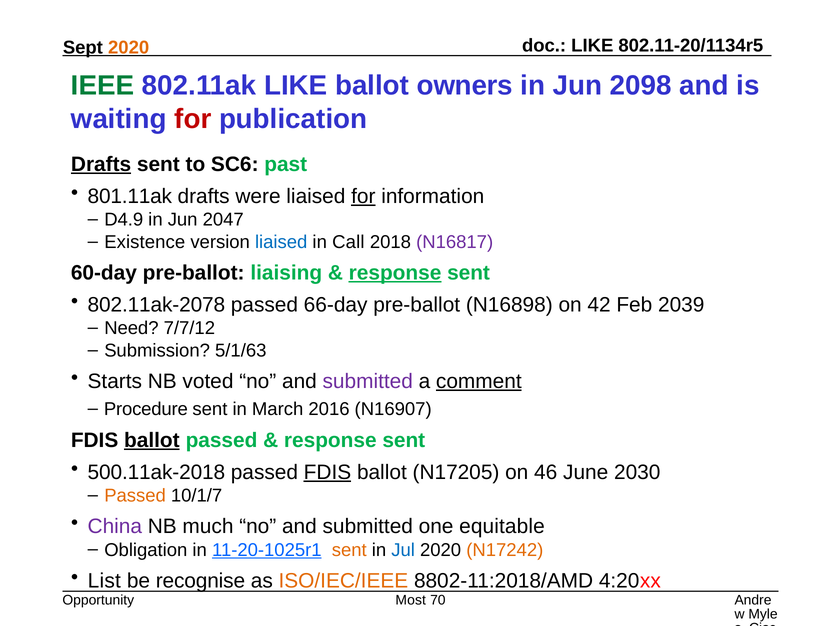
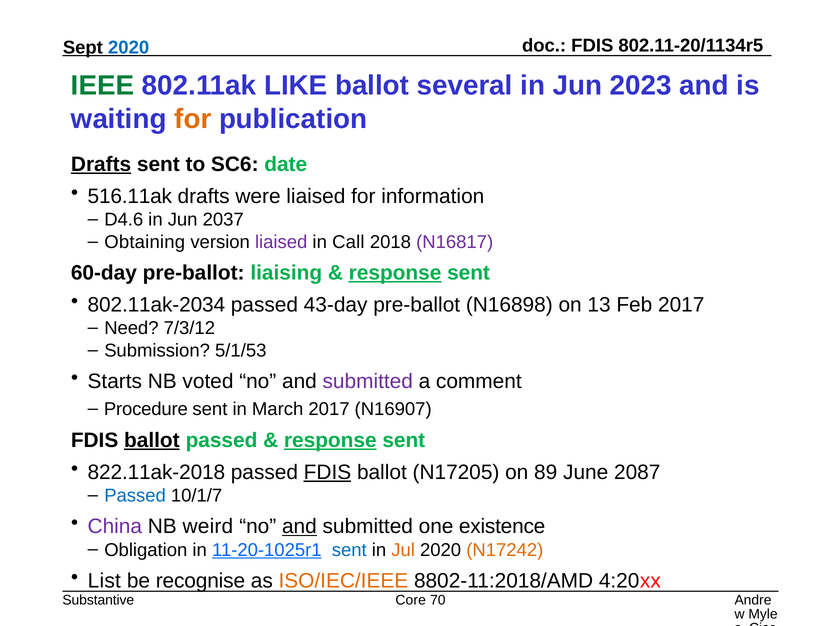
LIKE at (592, 46): LIKE -> FDIS
2020 at (129, 47) colour: orange -> blue
owners: owners -> several
2098: 2098 -> 2023
for at (193, 119) colour: red -> orange
past: past -> date
801.11ak: 801.11ak -> 516.11ak
for at (363, 196) underline: present -> none
D4.9: D4.9 -> D4.6
2047: 2047 -> 2037
Existence: Existence -> Obtaining
liaised at (281, 242) colour: blue -> purple
802.11ak-2078: 802.11ak-2078 -> 802.11ak-2034
66-day: 66-day -> 43-day
42: 42 -> 13
Feb 2039: 2039 -> 2017
7/7/12: 7/7/12 -> 7/3/12
5/1/63: 5/1/63 -> 5/1/53
comment underline: present -> none
March 2016: 2016 -> 2017
response at (330, 440) underline: none -> present
500.11ak-2018: 500.11ak-2018 -> 822.11ak-2018
46: 46 -> 89
2030: 2030 -> 2087
Passed at (135, 495) colour: orange -> blue
much: much -> weird
and at (299, 526) underline: none -> present
equitable: equitable -> existence
sent at (349, 549) colour: orange -> blue
Jul colour: blue -> orange
Opportunity: Opportunity -> Substantive
Most: Most -> Core
